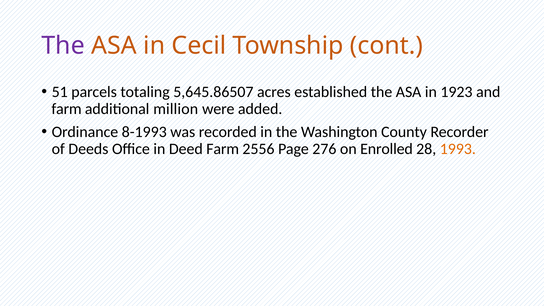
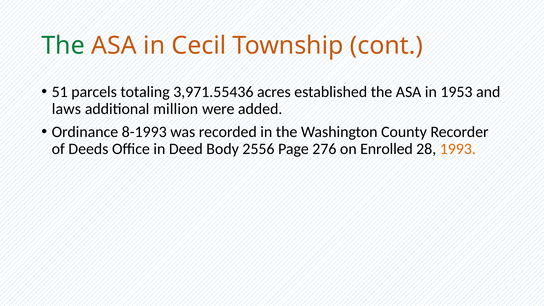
The at (63, 46) colour: purple -> green
5,645.86507: 5,645.86507 -> 3,971.55436
1923: 1923 -> 1953
farm at (67, 109): farm -> laws
Deed Farm: Farm -> Body
